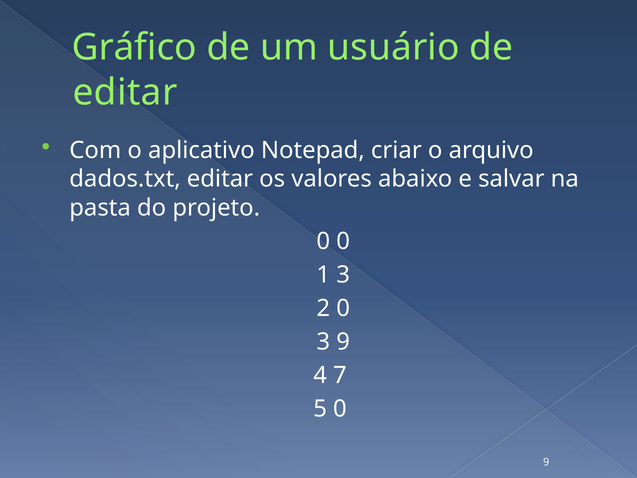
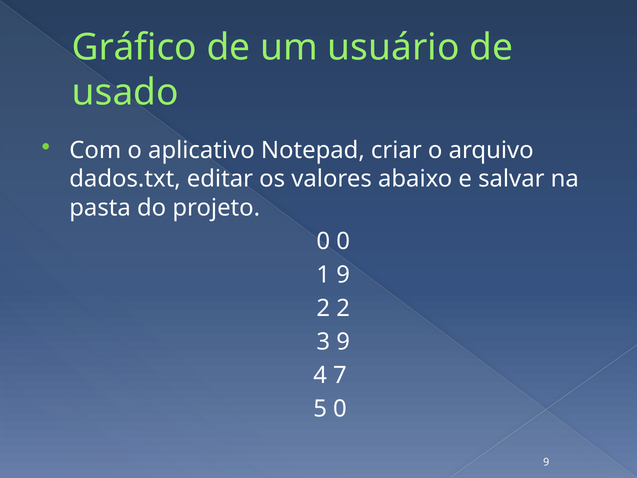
editar at (125, 92): editar -> usado
1 3: 3 -> 9
2 0: 0 -> 2
